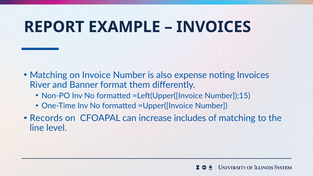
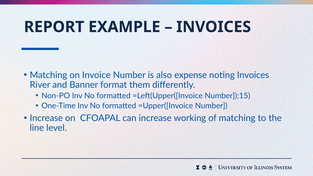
Records at (46, 118): Records -> Increase
includes: includes -> working
